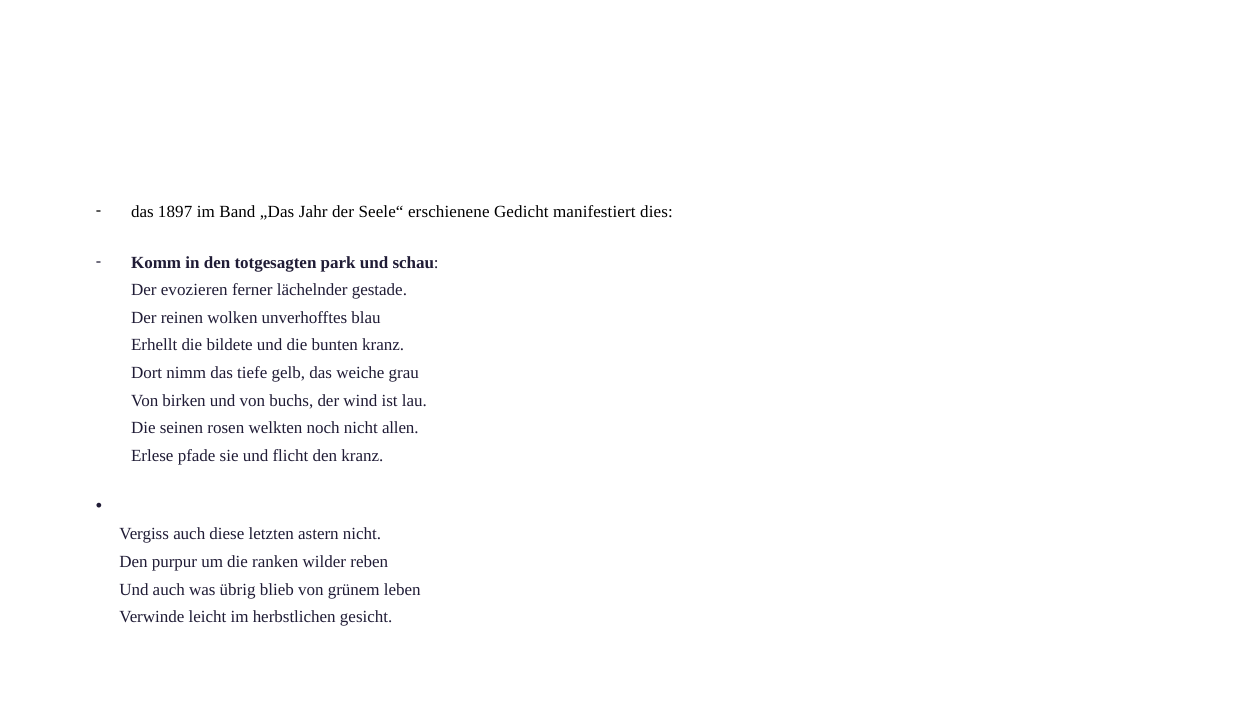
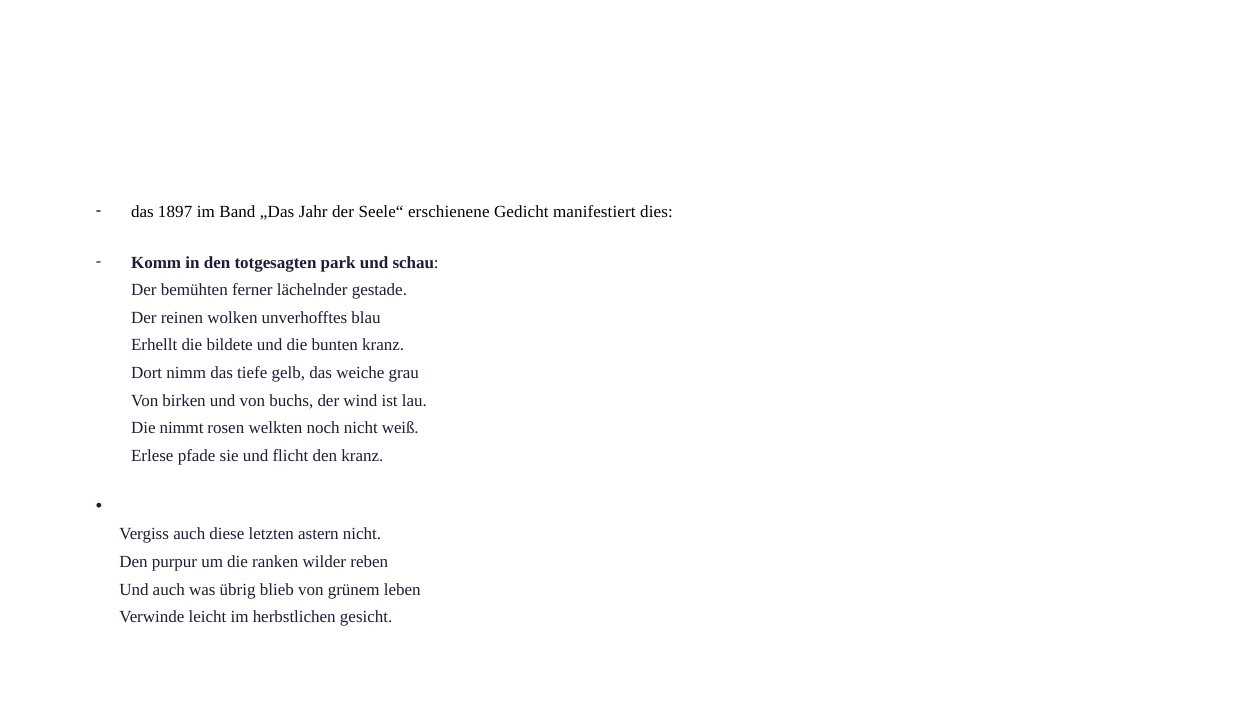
evozieren: evozieren -> bemühten
seinen: seinen -> nimmt
allen: allen -> weiß
